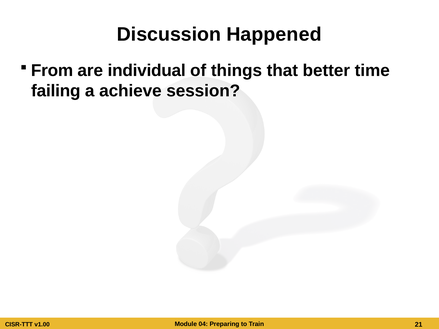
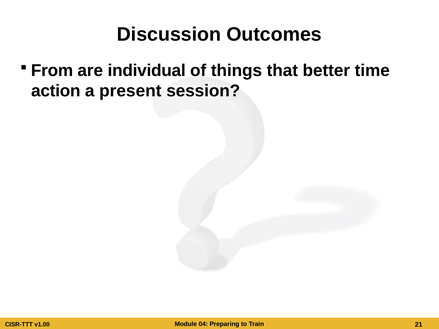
Happened: Happened -> Outcomes
failing: failing -> action
achieve: achieve -> present
